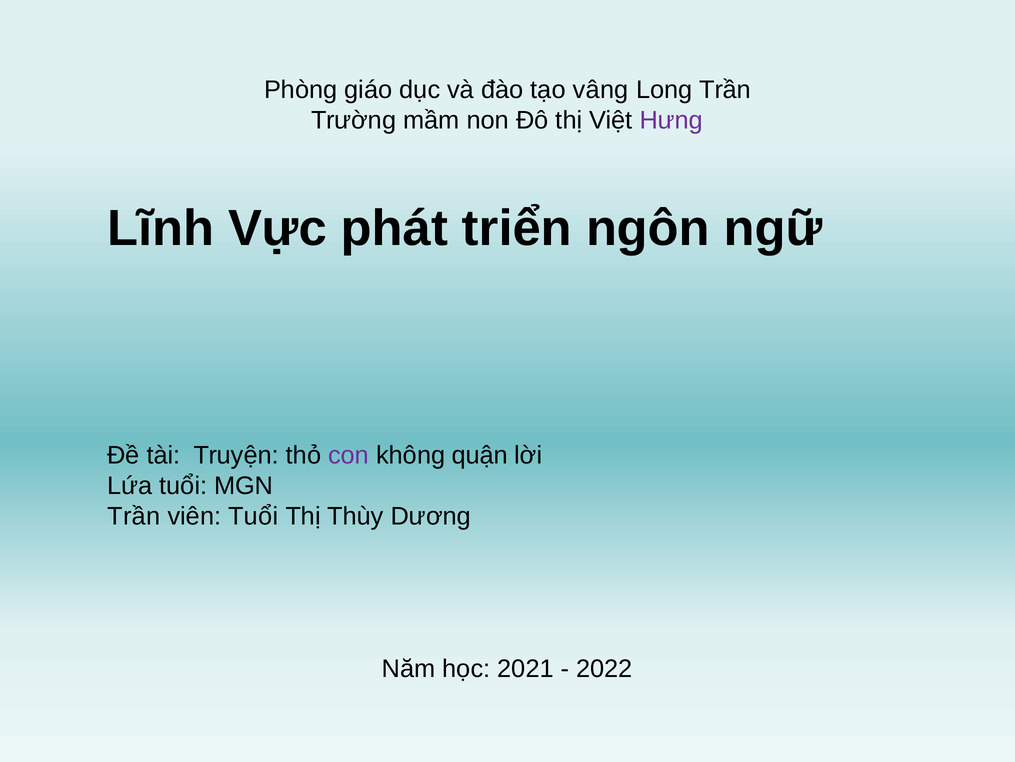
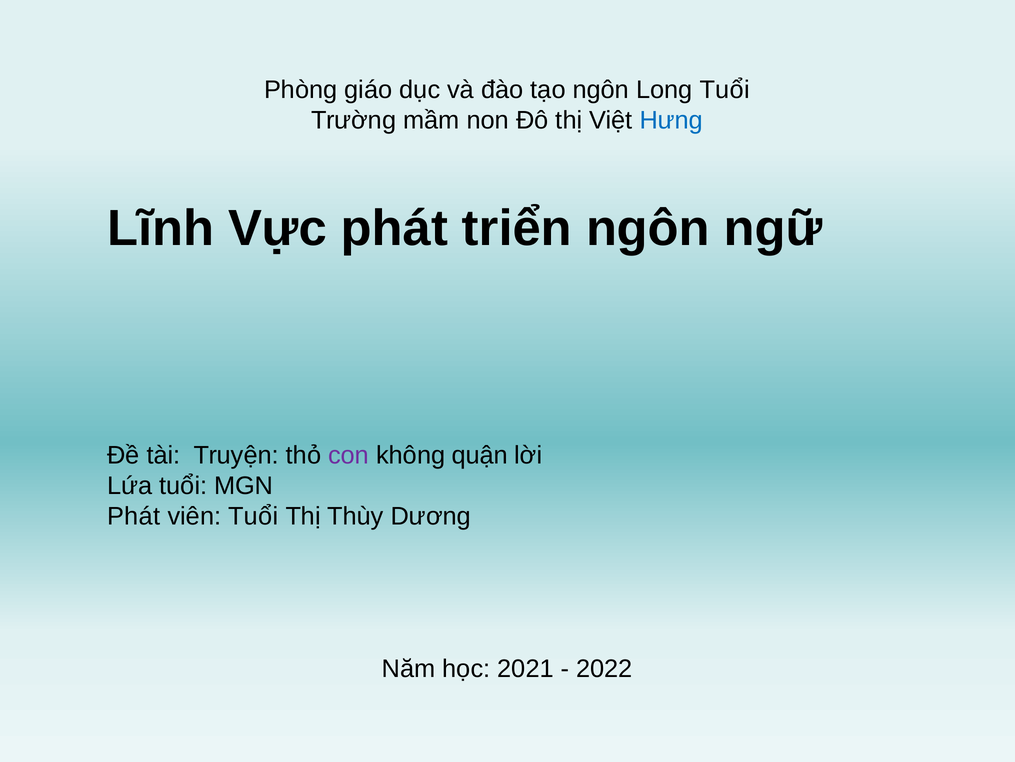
tạo vâng: vâng -> ngôn
Long Trần: Trần -> Tuổi
Hưng colour: purple -> blue
Trần at (134, 516): Trần -> Phát
